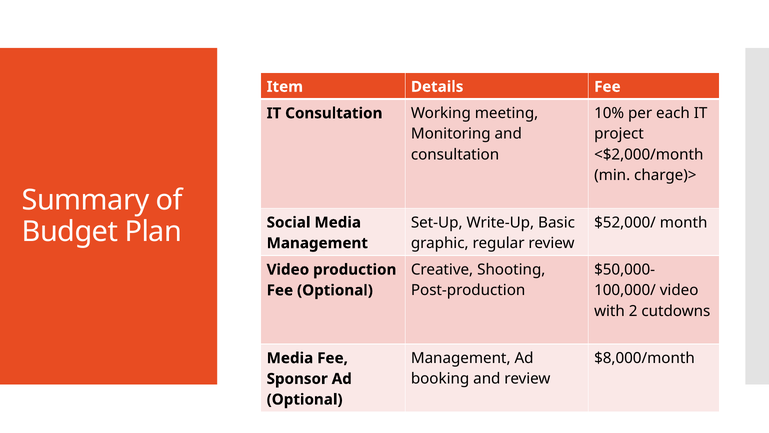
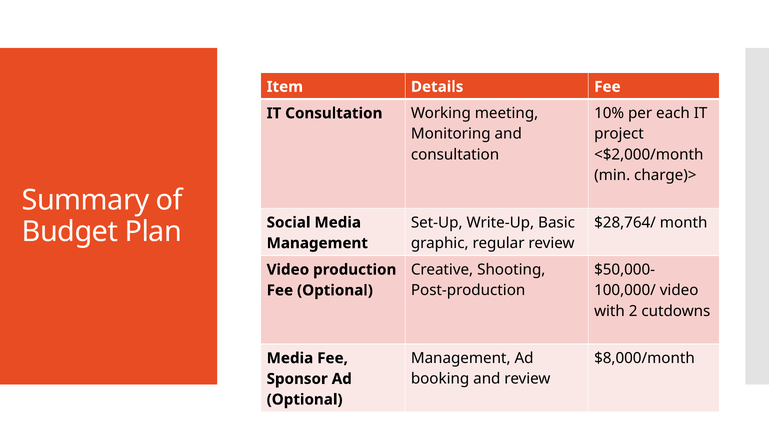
$52,000/: $52,000/ -> $28,764/
